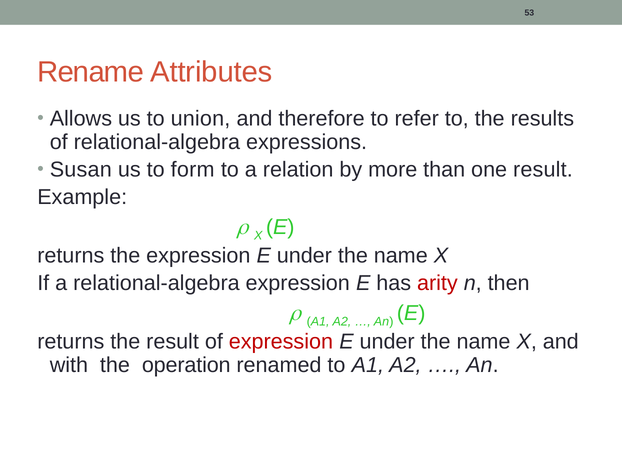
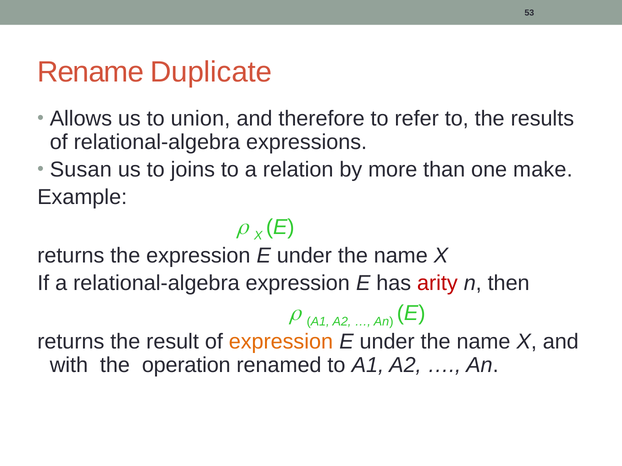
Attributes: Attributes -> Duplicate
form: form -> joins
one result: result -> make
expression at (281, 342) colour: red -> orange
